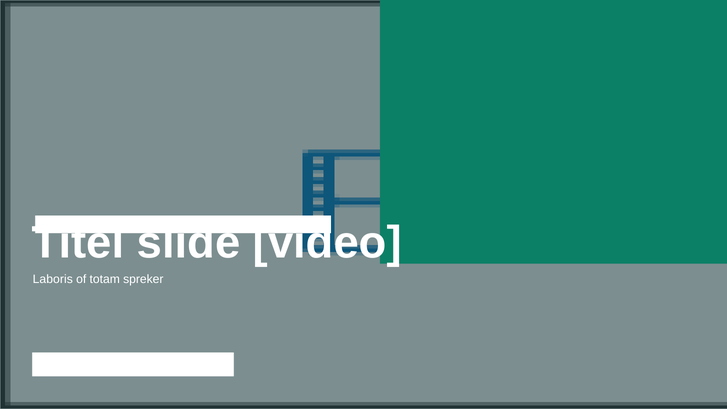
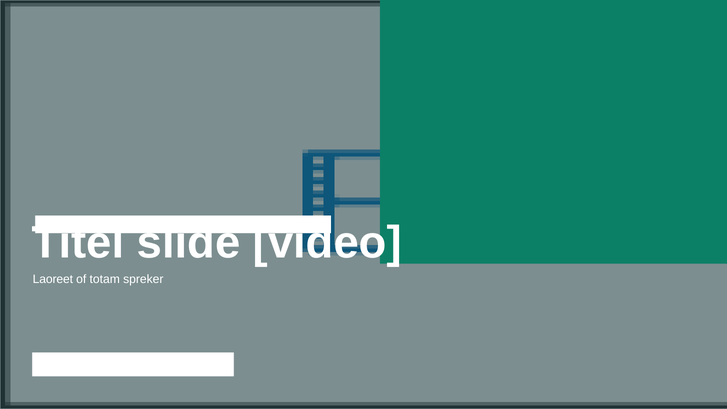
Laboris: Laboris -> Laoreet
